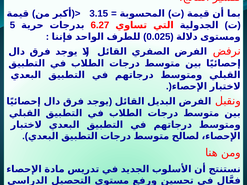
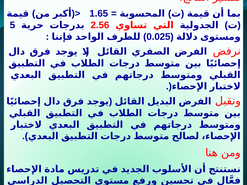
3.15: 3.15 -> 1.65
6.27: 6.27 -> 2.56
